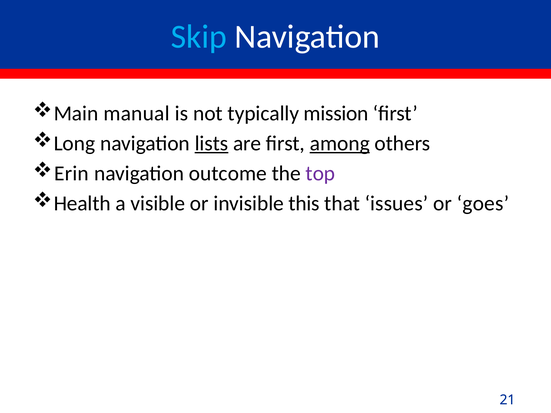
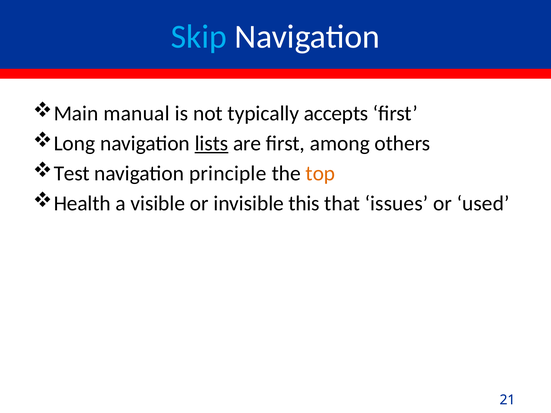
mission: mission -> accepts
among underline: present -> none
Erin: Erin -> Test
outcome: outcome -> principle
top colour: purple -> orange
goes: goes -> used
